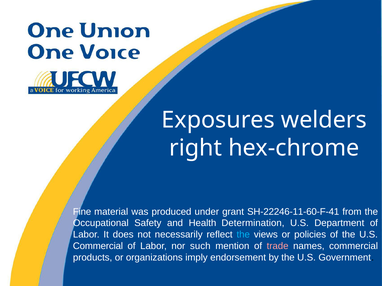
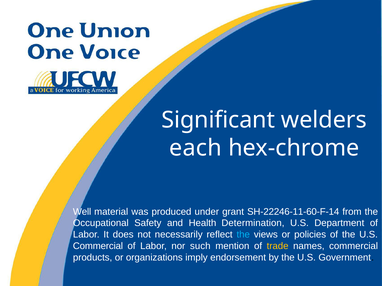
Exposures: Exposures -> Significant
right: right -> each
Fine: Fine -> Well
SH-22246-11-60-F-41: SH-22246-11-60-F-41 -> SH-22246-11-60-F-14
trade colour: pink -> yellow
